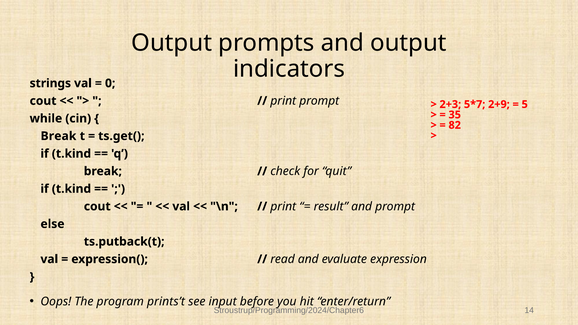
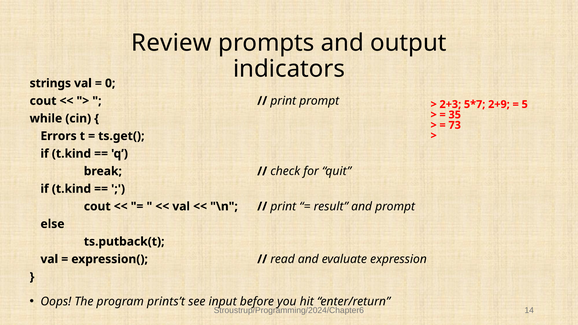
Output at (172, 43): Output -> Review
82: 82 -> 73
Break at (58, 136): Break -> Errors
